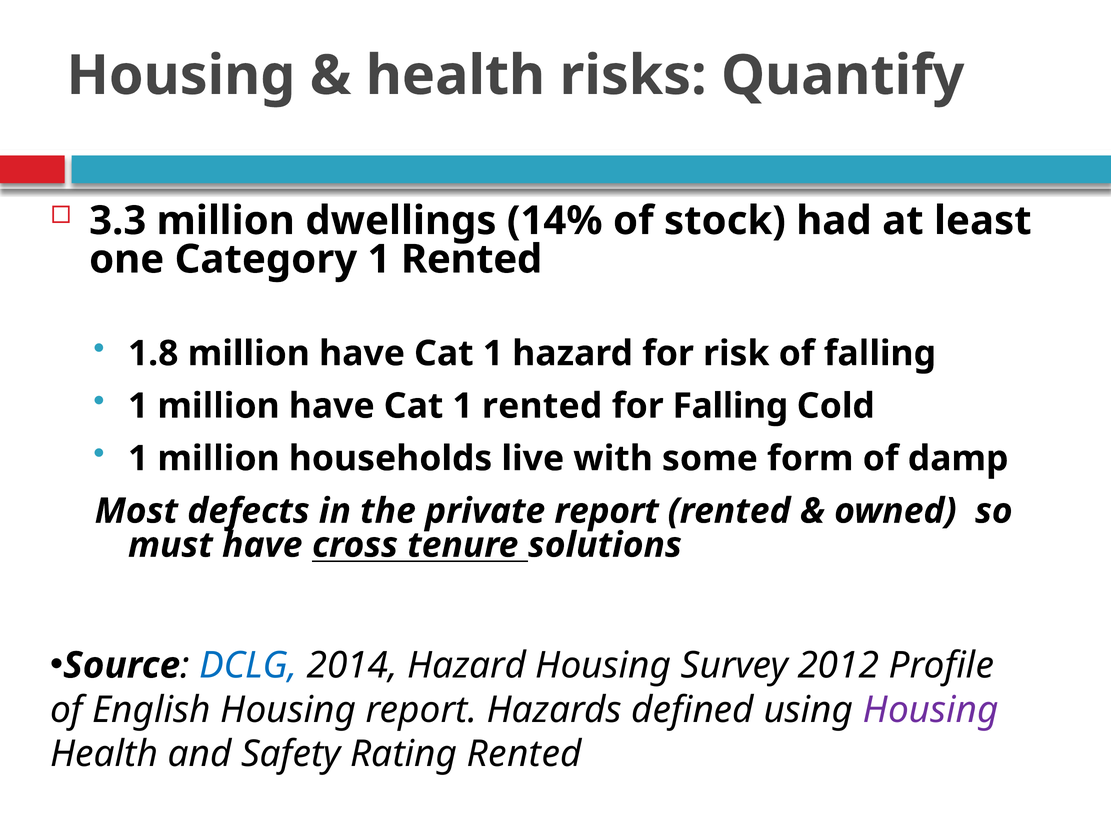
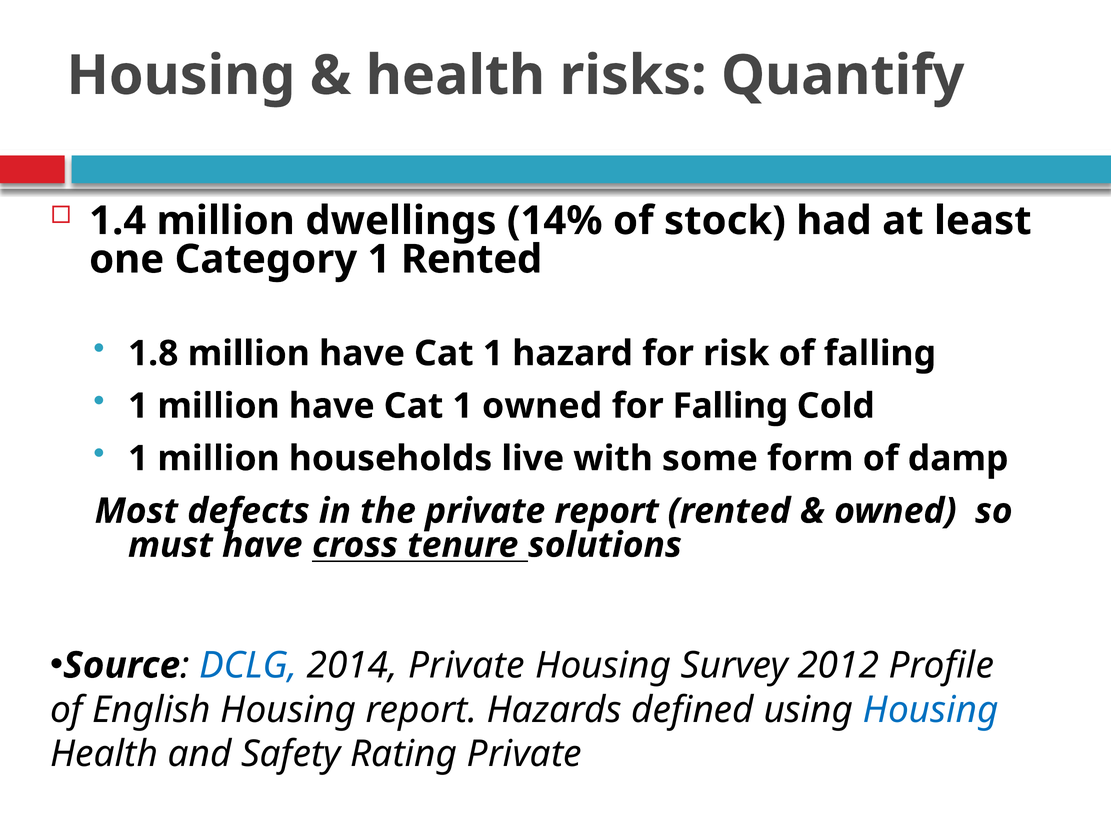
3.3: 3.3 -> 1.4
Cat 1 rented: rented -> owned
2014 Hazard: Hazard -> Private
Housing at (931, 710) colour: purple -> blue
Rating Rented: Rented -> Private
